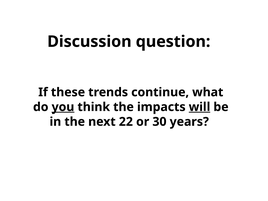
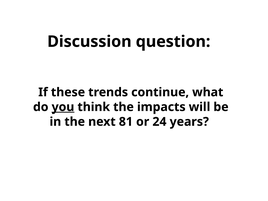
will underline: present -> none
22: 22 -> 81
30: 30 -> 24
